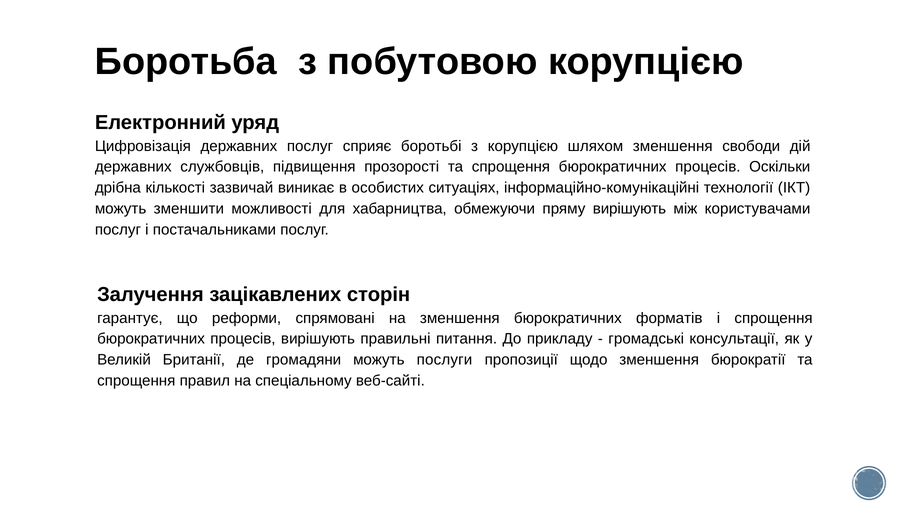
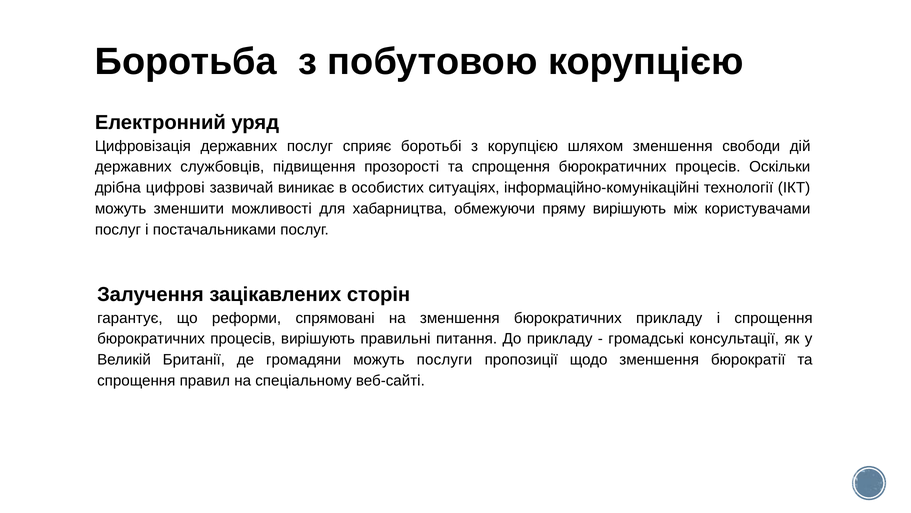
кількості: кількості -> цифрові
бюрократичних форматів: форматів -> прикладу
